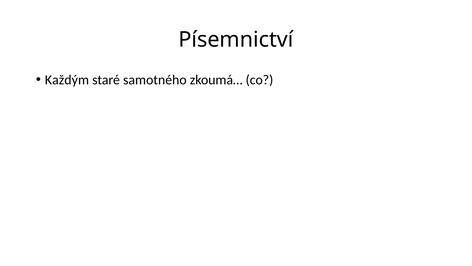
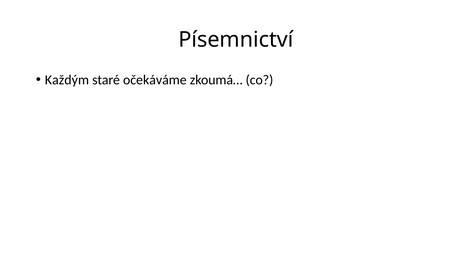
samotného: samotného -> očekáváme
